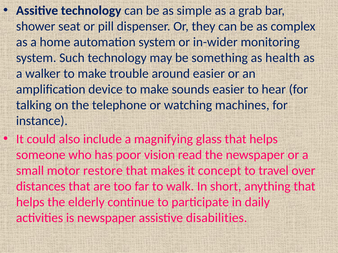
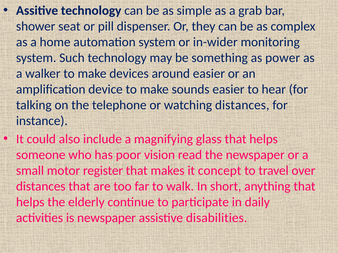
health: health -> power
trouble: trouble -> devices
watching machines: machines -> distances
restore: restore -> register
